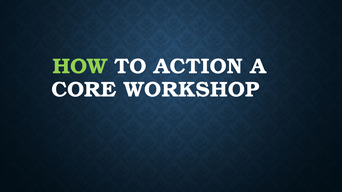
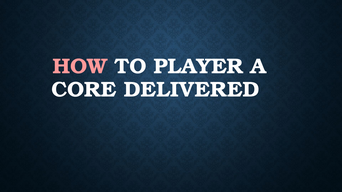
HOW colour: light green -> pink
ACTION: ACTION -> PLAYER
WORKSHOP: WORKSHOP -> DELIVERED
